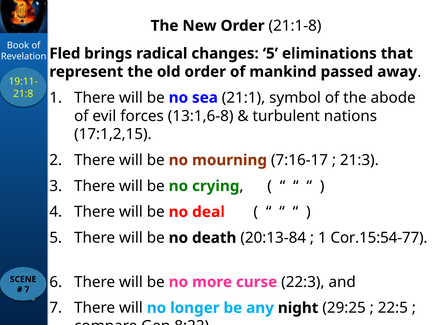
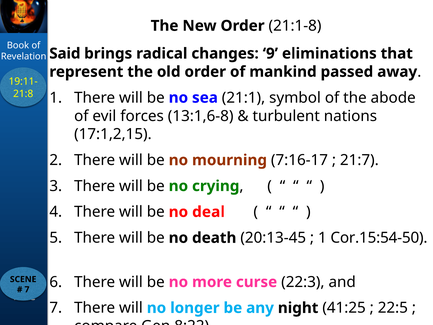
Fled: Fled -> Said
changes 5: 5 -> 9
21:3: 21:3 -> 21:7
20:13-84: 20:13-84 -> 20:13-45
Cor.15:54-77: Cor.15:54-77 -> Cor.15:54-50
29:25: 29:25 -> 41:25
